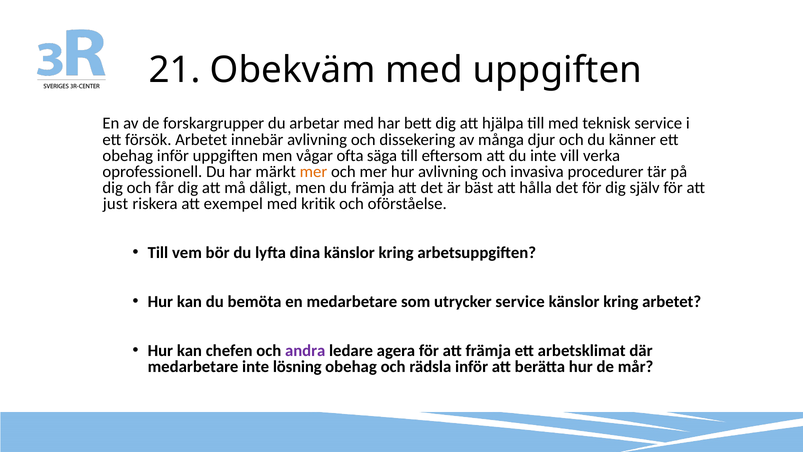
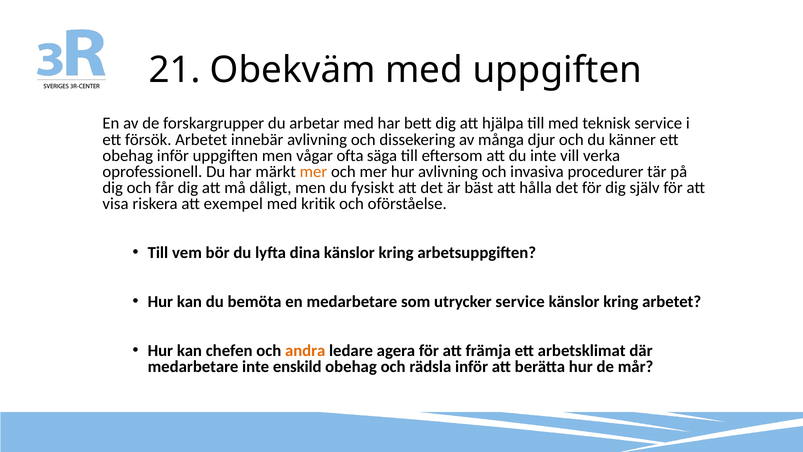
du främja: främja -> fysiskt
just: just -> visa
andra colour: purple -> orange
lösning: lösning -> enskild
